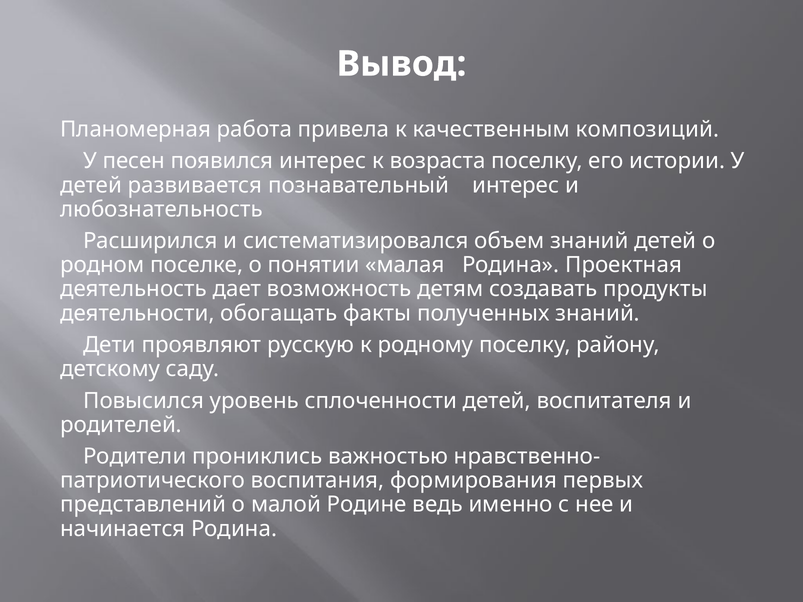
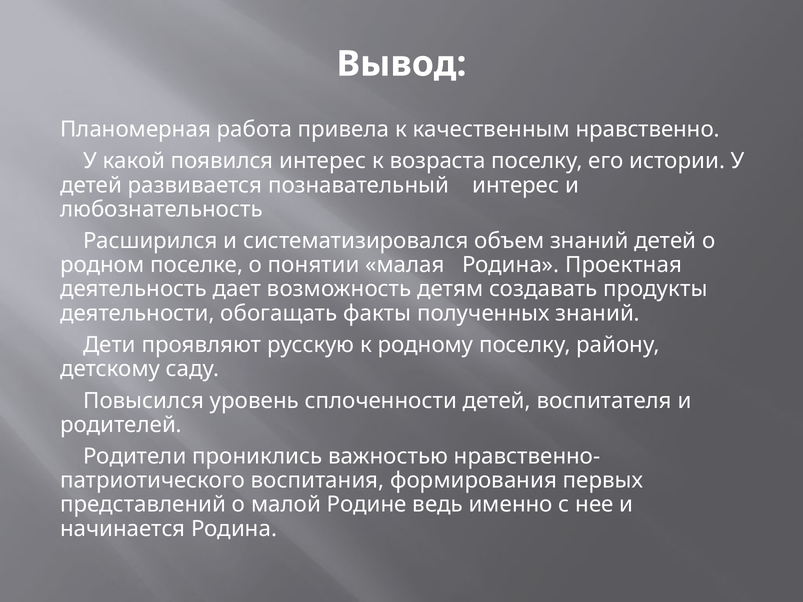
композиций: композиций -> нравственно
песен: песен -> какой
